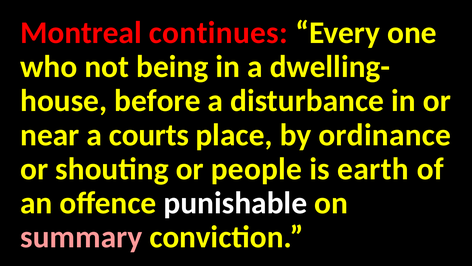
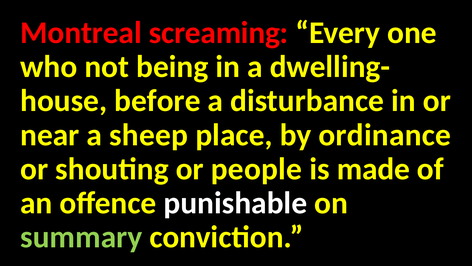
continues: continues -> screaming
courts: courts -> sheep
earth: earth -> made
summary colour: pink -> light green
